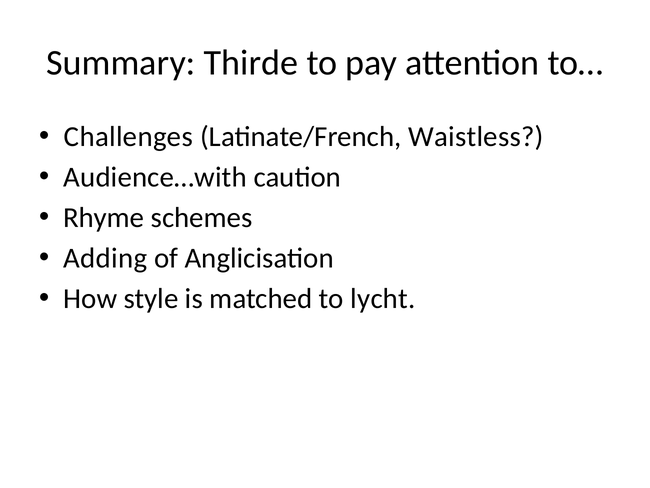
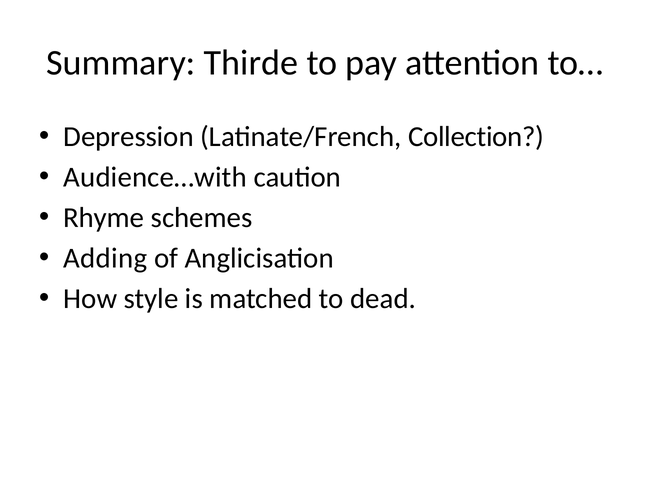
Challenges: Challenges -> Depression
Waistless: Waistless -> Collection
lycht: lycht -> dead
